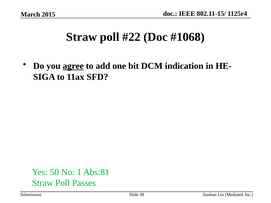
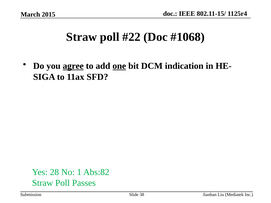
one underline: none -> present
50: 50 -> 28
Abs:81: Abs:81 -> Abs:82
